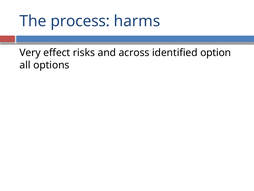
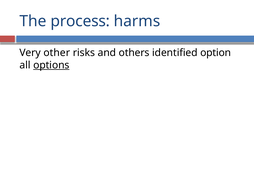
effect: effect -> other
across: across -> others
options underline: none -> present
